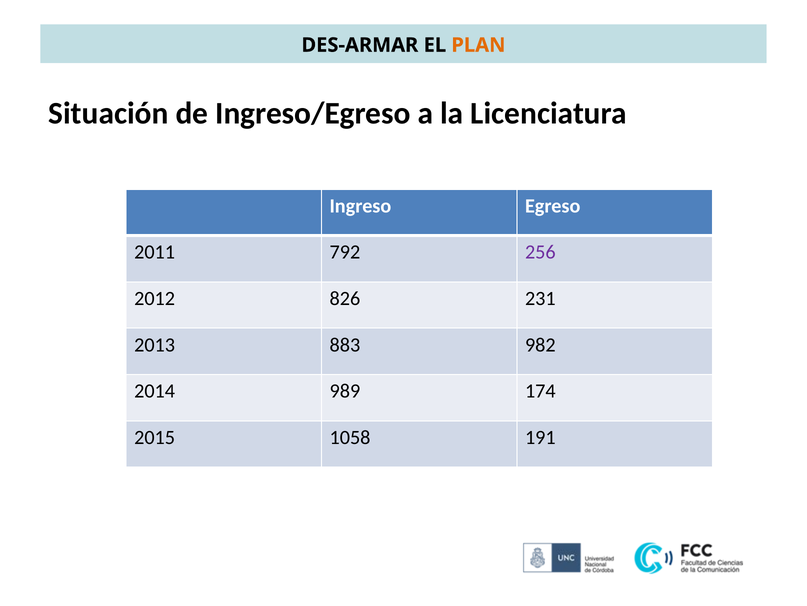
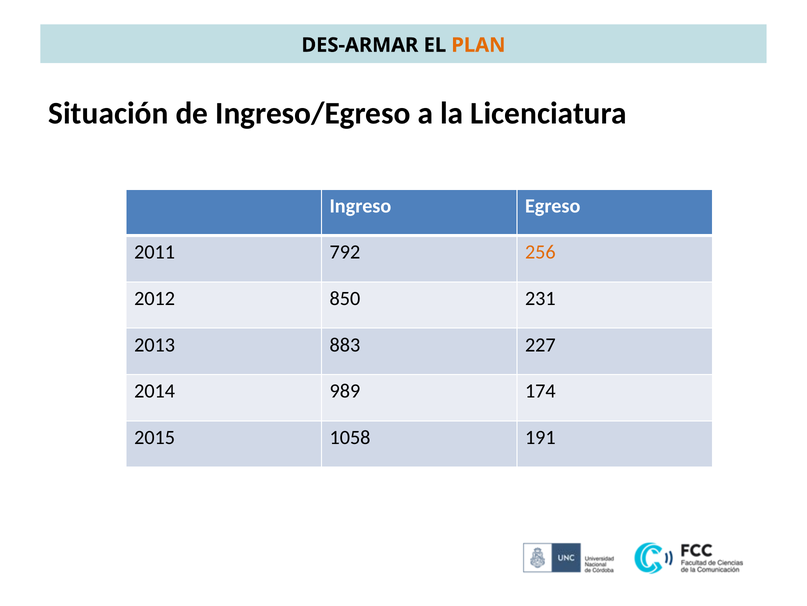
256 colour: purple -> orange
826: 826 -> 850
982: 982 -> 227
